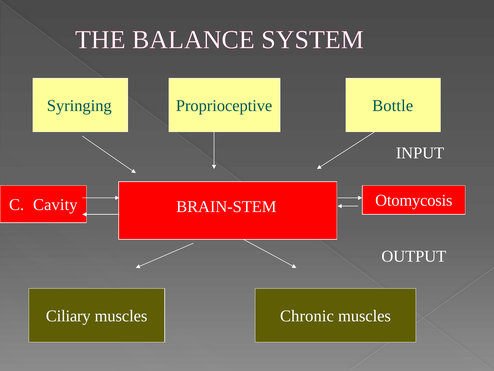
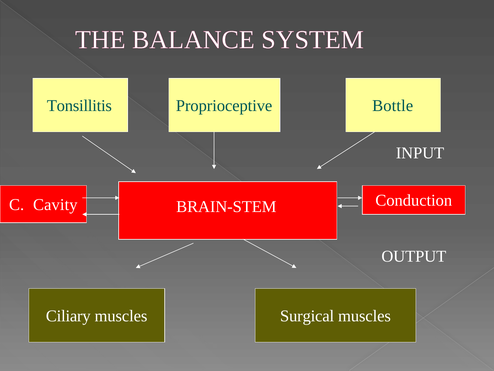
Syringing: Syringing -> Tonsillitis
Otomycosis: Otomycosis -> Conduction
Chronic: Chronic -> Surgical
